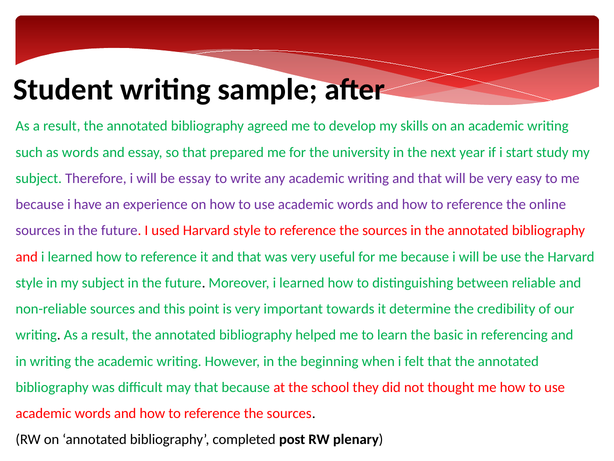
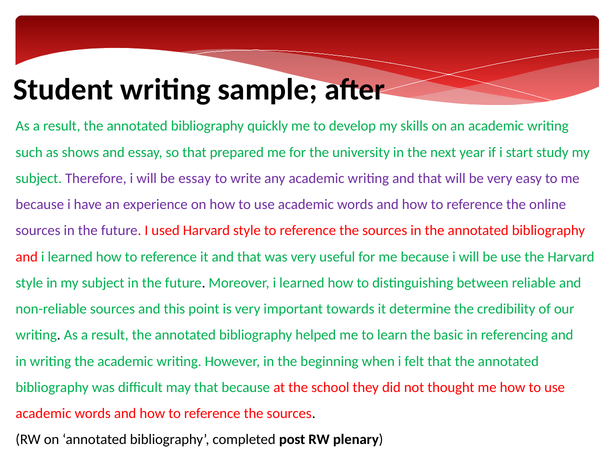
agreed: agreed -> quickly
as words: words -> shows
